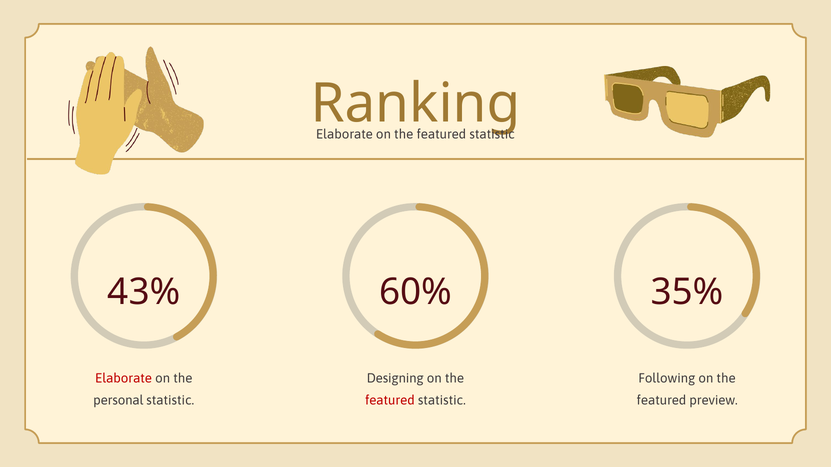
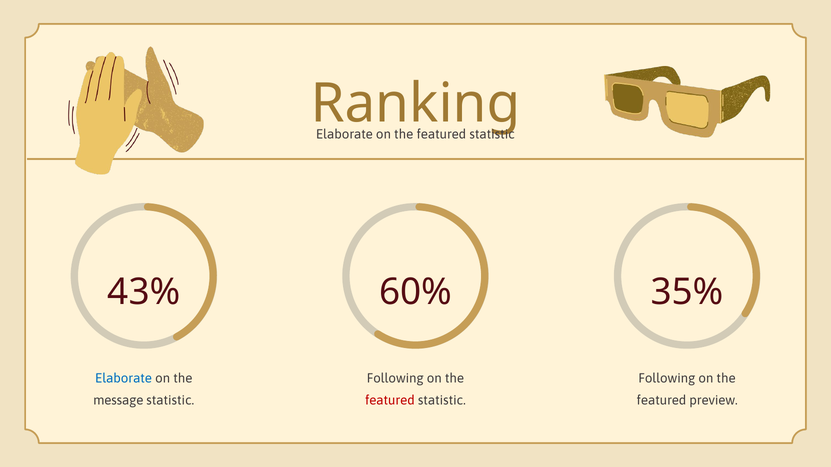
Elaborate at (124, 379) colour: red -> blue
Designing at (395, 379): Designing -> Following
personal: personal -> message
